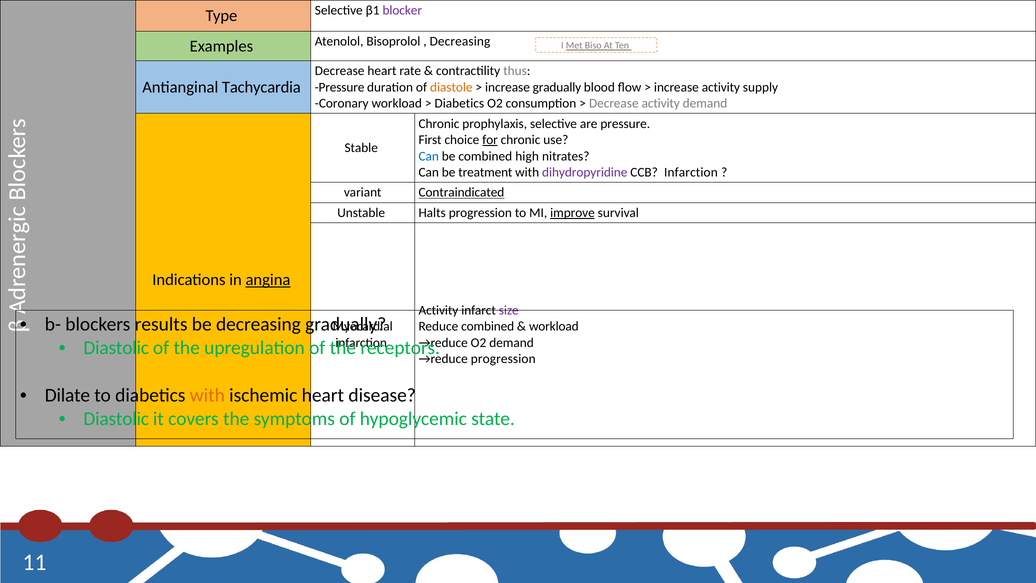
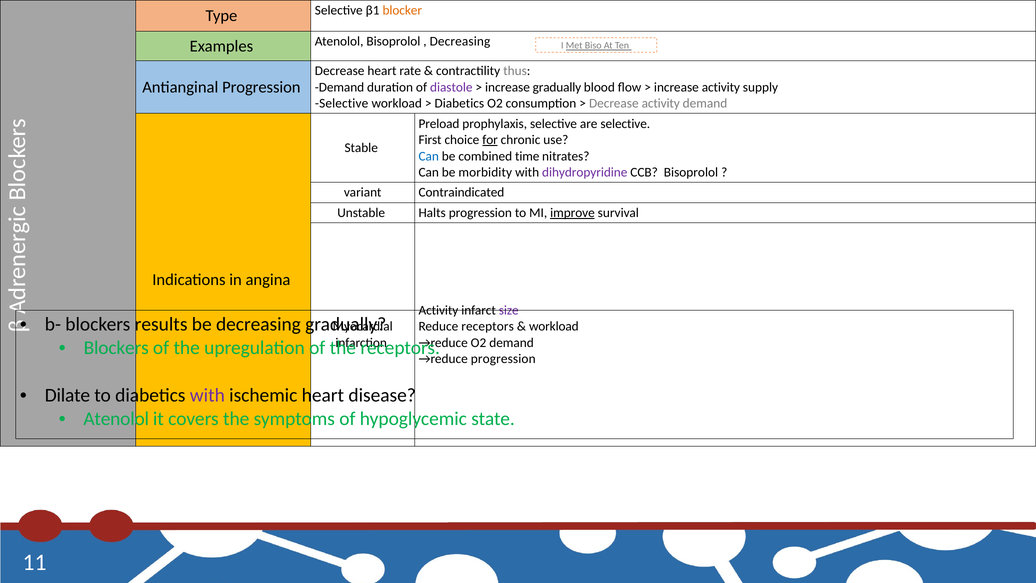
blocker colour: purple -> orange
Antianginal Tachycardia: Tachycardia -> Progression
Pressure at (340, 87): Pressure -> Demand
diastole colour: orange -> purple
Coronary at (342, 103): Coronary -> Selective
Chronic at (439, 124): Chronic -> Preload
are pressure: pressure -> selective
high: high -> time
treatment: treatment -> morbidity
CCB Infarction: Infarction -> Bisoprolol
Contraindicated underline: present -> none
angina underline: present -> none
Reduce combined: combined -> receptors
Diastolic at (116, 348): Diastolic -> Blockers
with at (207, 395) colour: orange -> purple
Diastolic at (116, 419): Diastolic -> Atenolol
